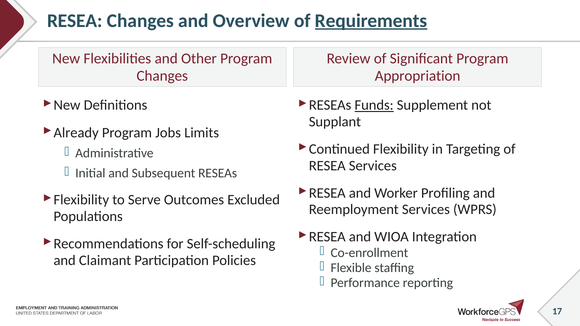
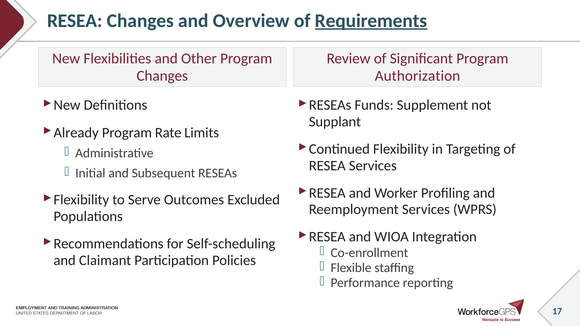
Appropriation: Appropriation -> Authorization
Funds underline: present -> none
Jobs: Jobs -> Rate
